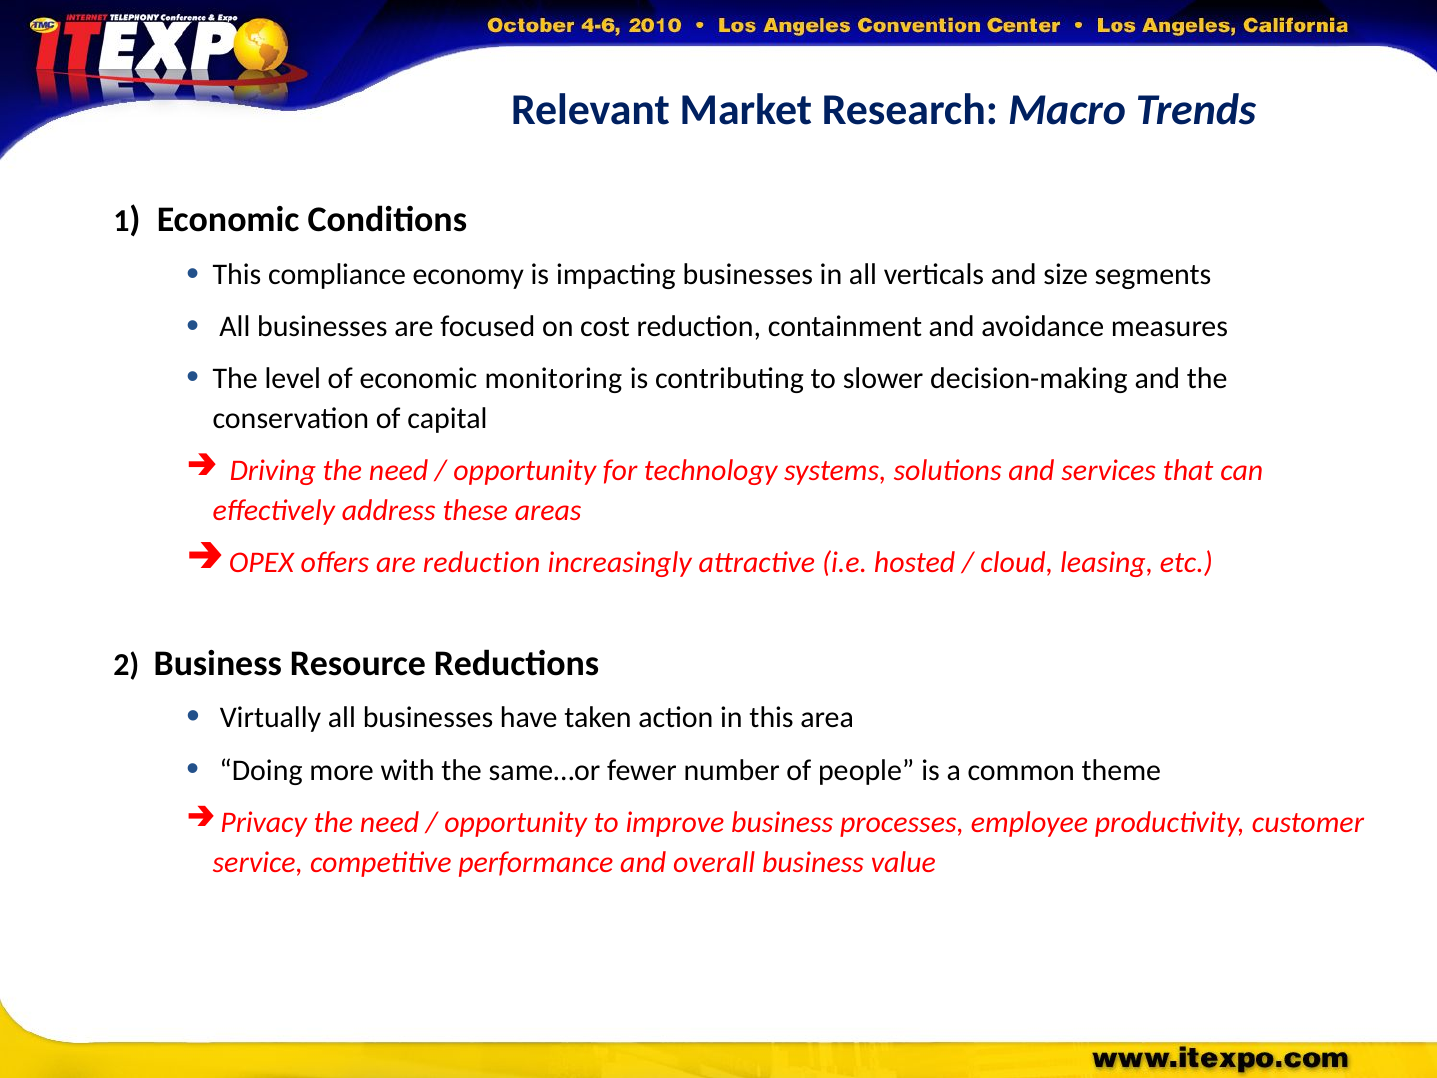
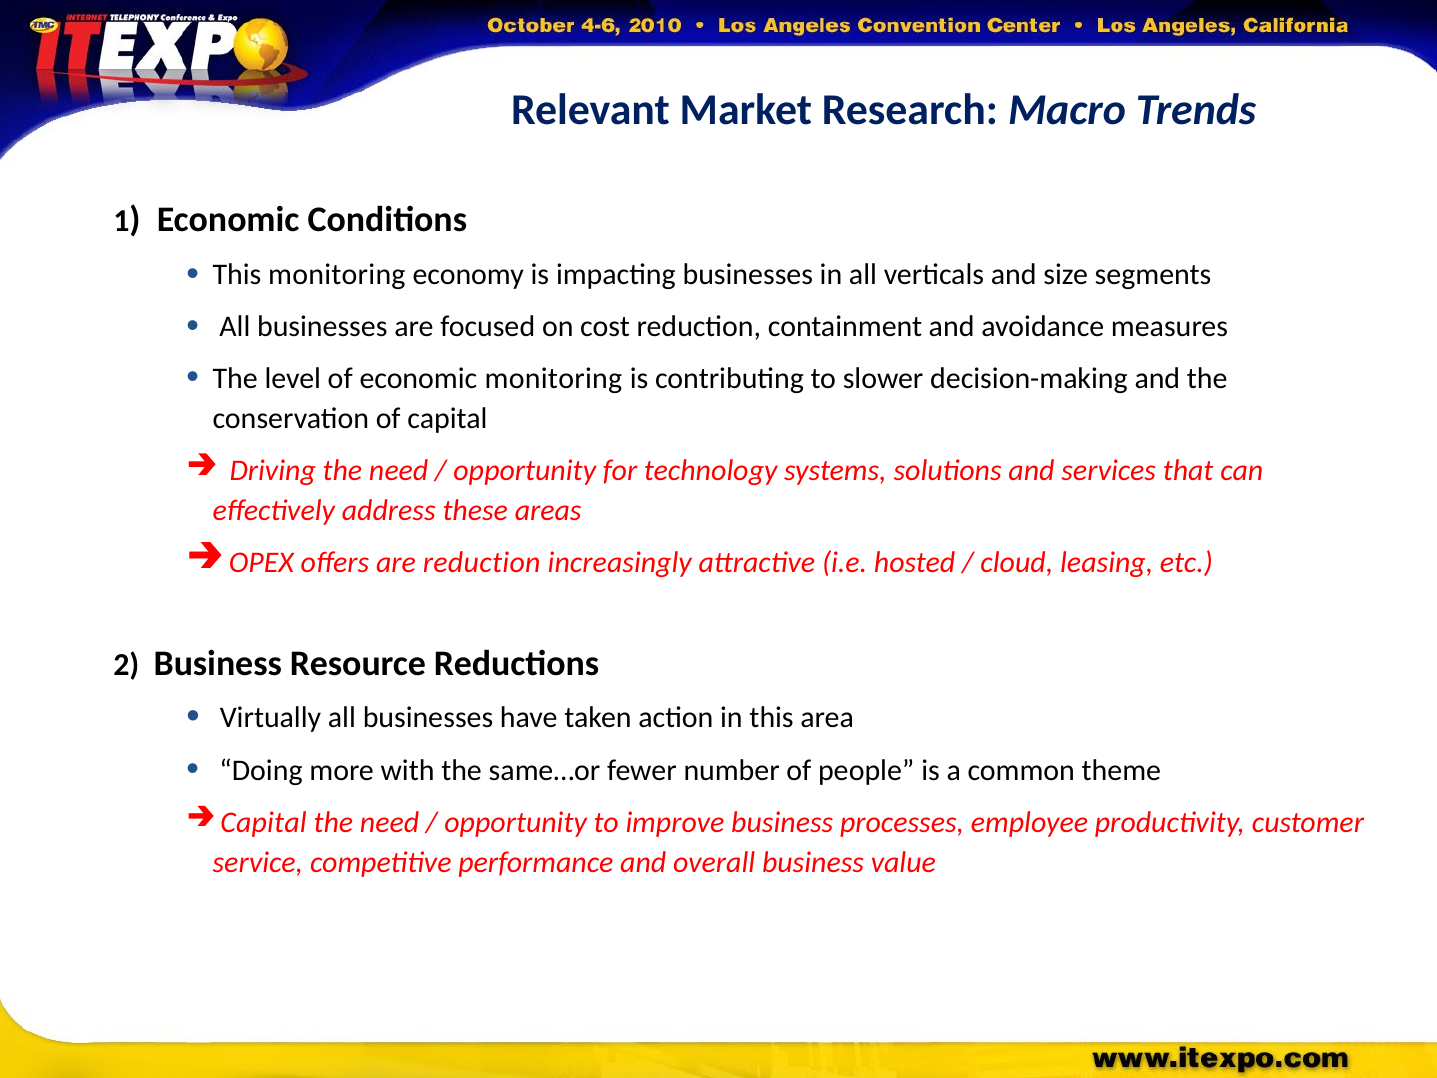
This compliance: compliance -> monitoring
Privacy at (264, 822): Privacy -> Capital
